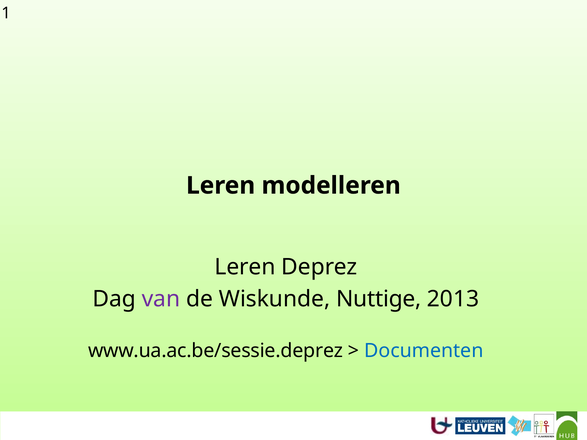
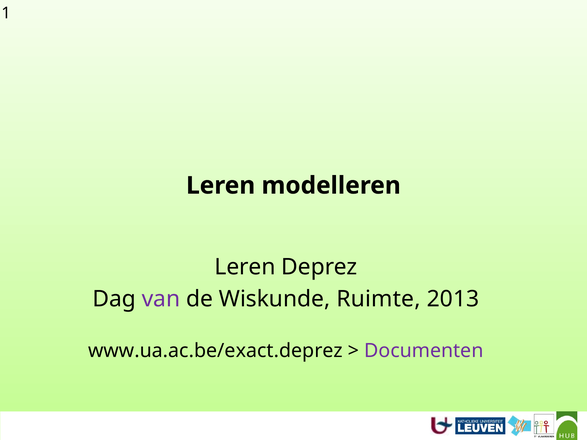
Nuttige: Nuttige -> Ruimte
www.ua.ac.be/sessie.deprez: www.ua.ac.be/sessie.deprez -> www.ua.ac.be/exact.deprez
Documenten colour: blue -> purple
